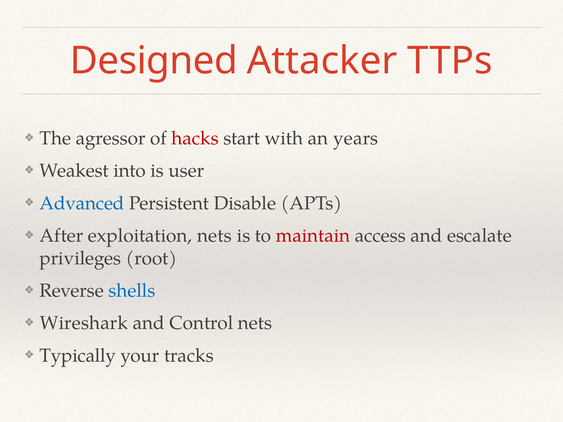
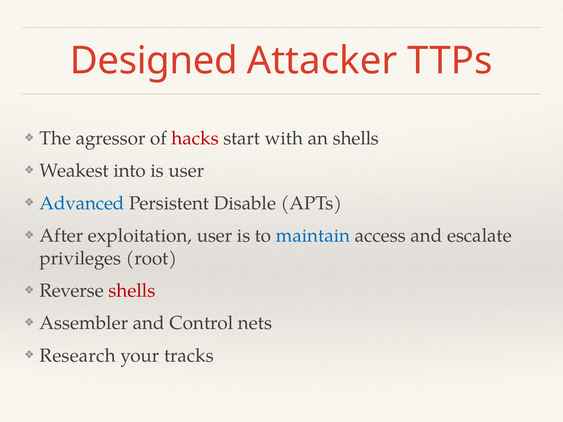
an years: years -> shells
exploitation nets: nets -> user
maintain colour: red -> blue
shells at (132, 291) colour: blue -> red
Wireshark: Wireshark -> Assembler
Typically: Typically -> Research
